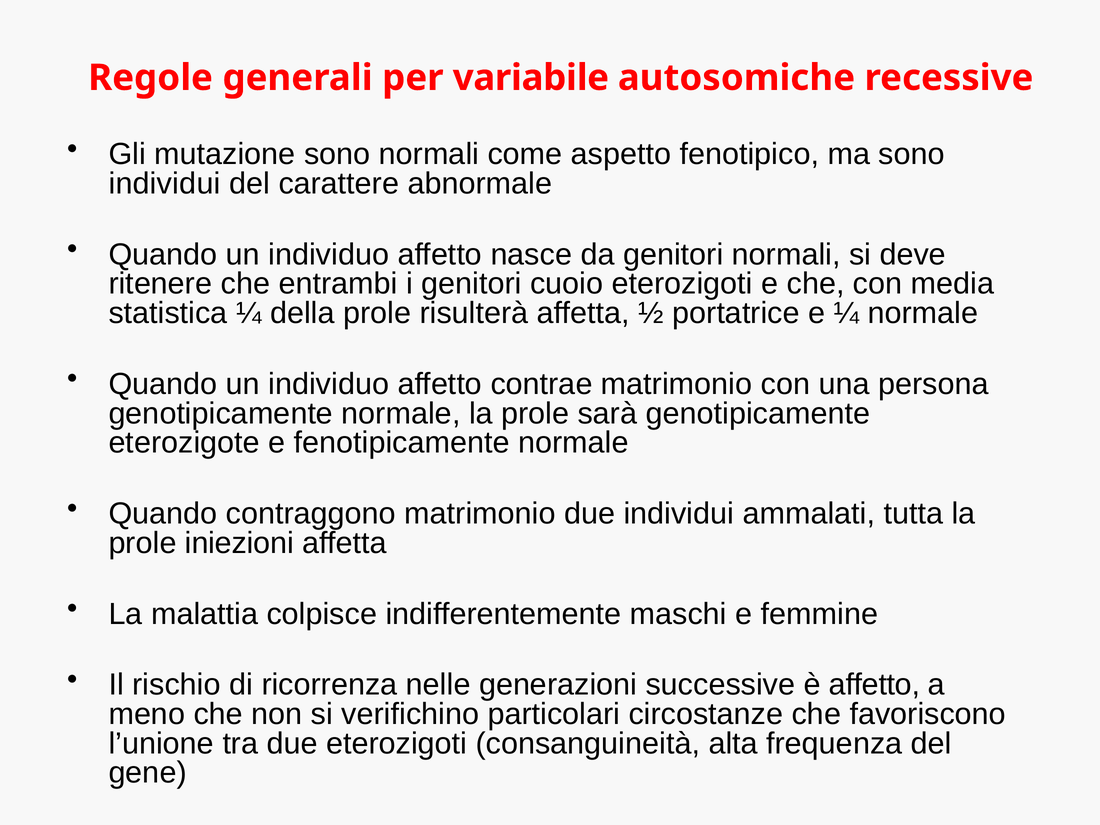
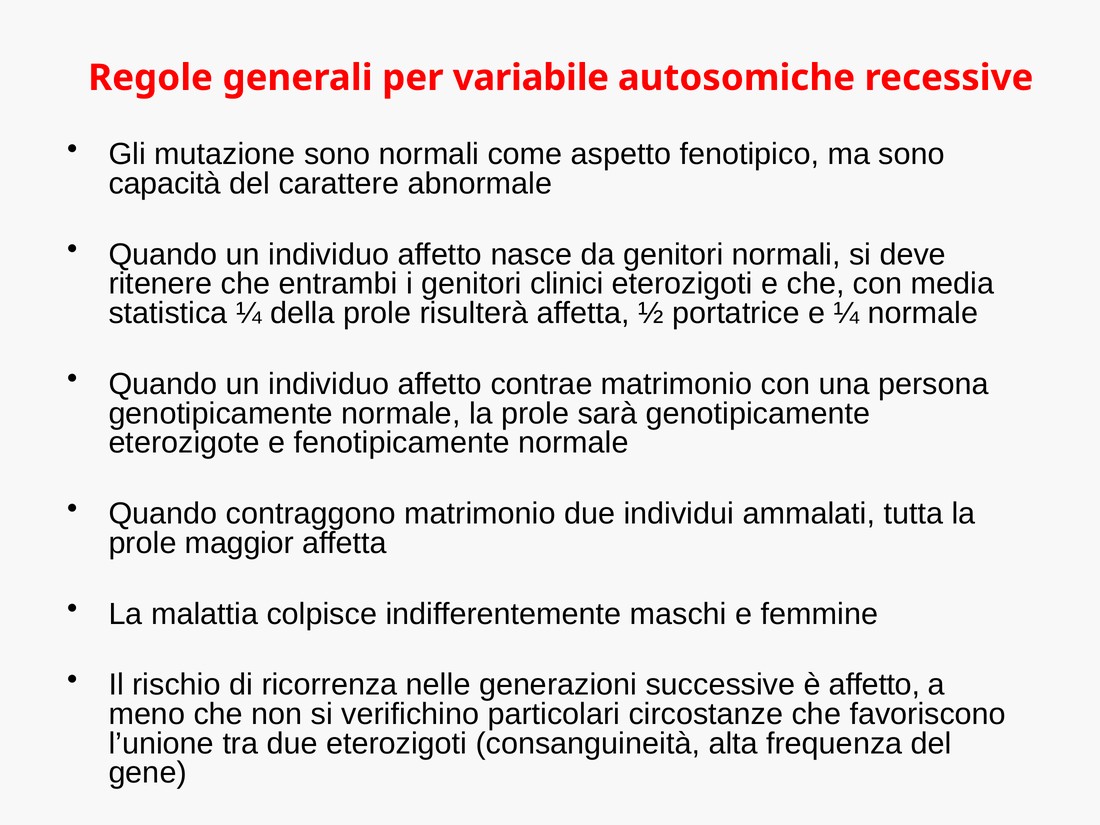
individui at (165, 184): individui -> capacità
cuoio: cuoio -> clinici
iniezioni: iniezioni -> maggior
